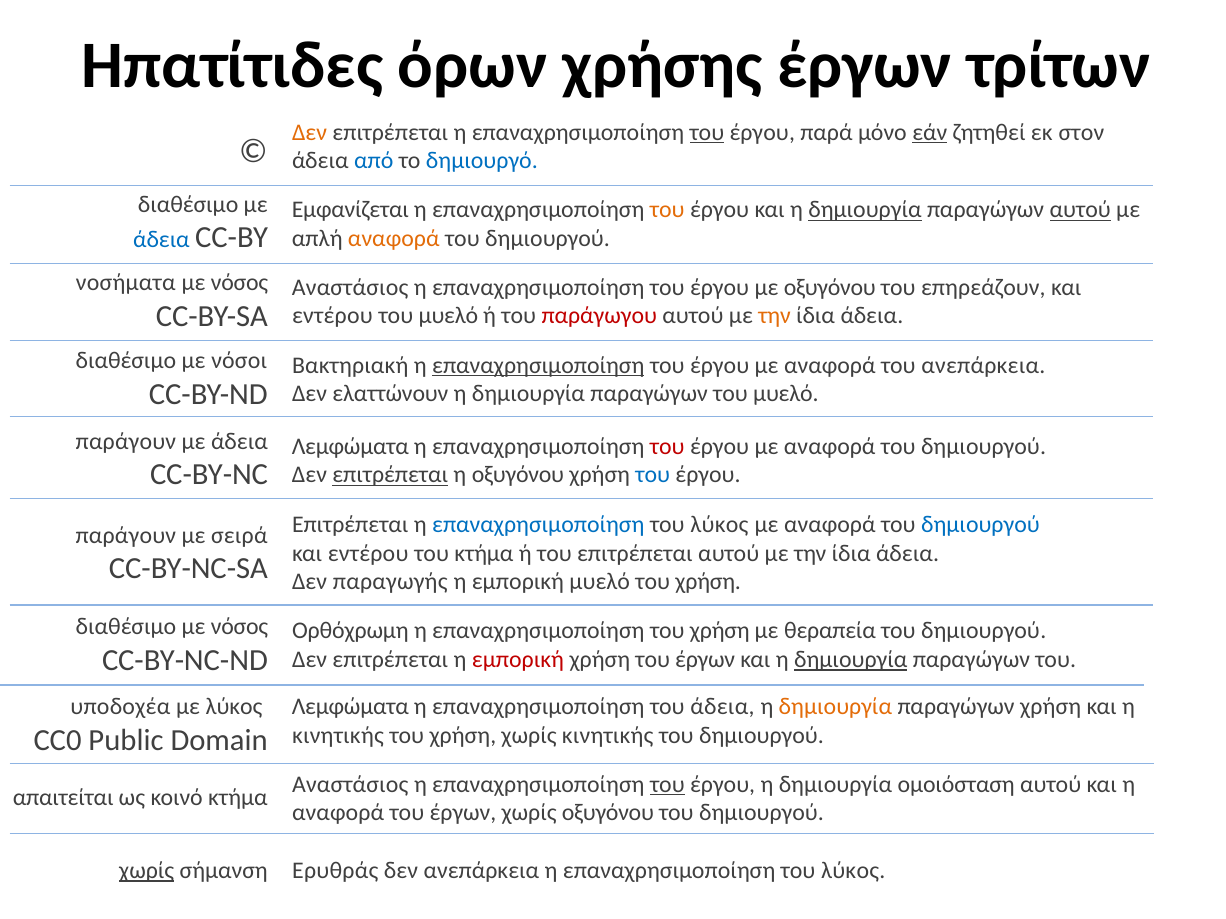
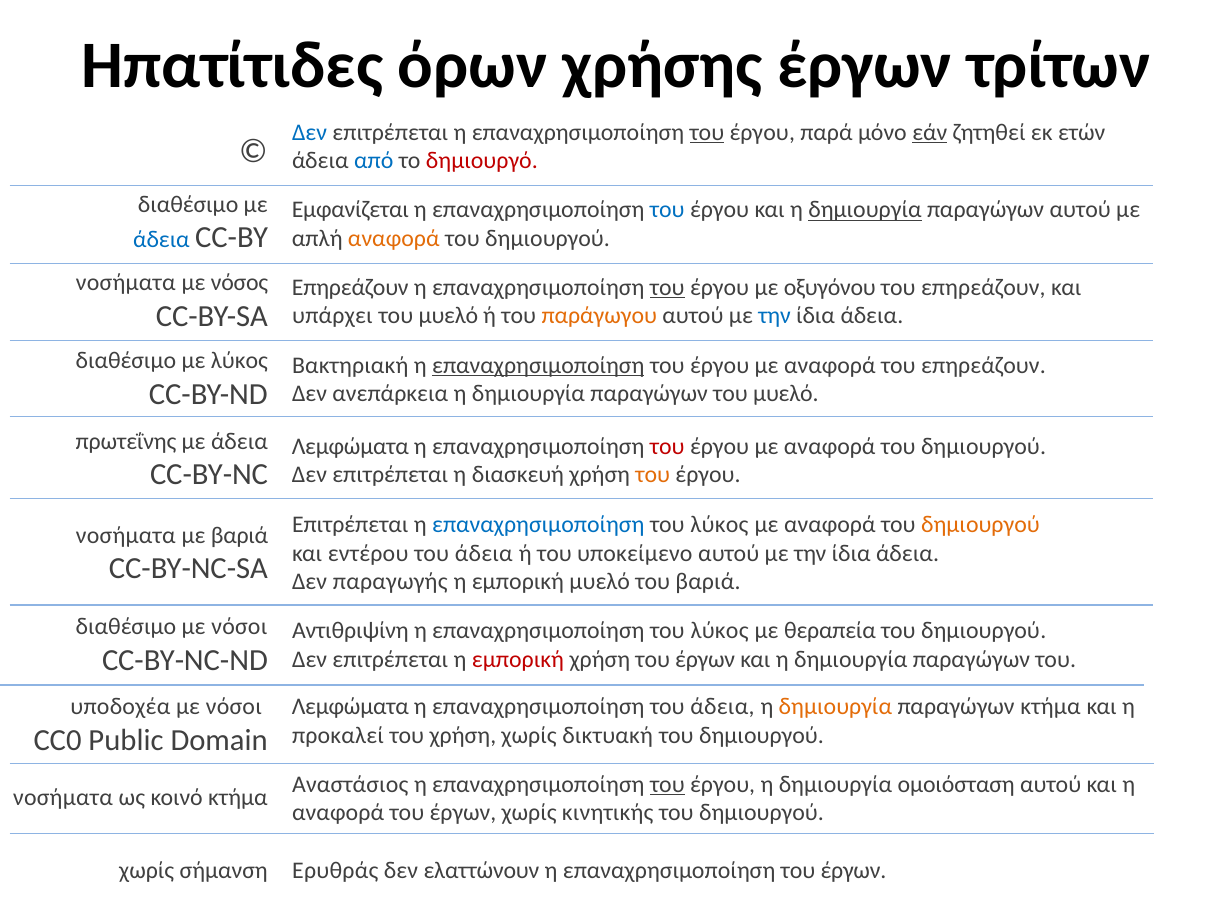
Δεν at (310, 132) colour: orange -> blue
στον: στον -> ετών
δημιουργό colour: blue -> red
του at (667, 210) colour: orange -> blue
αυτού at (1080, 210) underline: present -> none
Αναστάσιος at (350, 287): Αναστάσιος -> Επηρεάζουν
του at (667, 287) underline: none -> present
εντέρου at (332, 316): εντέρου -> υπάρχει
παράγωγου colour: red -> orange
την at (775, 316) colour: orange -> blue
με νόσοι: νόσοι -> λύκος
αναφορά του ανεπάρκεια: ανεπάρκεια -> επηρεάζουν
ελαττώνουν: ελαττώνουν -> ανεπάρκεια
παράγουν at (126, 442): παράγουν -> πρωτεΐνης
επιτρέπεται at (390, 475) underline: present -> none
η οξυγόνου: οξυγόνου -> διασκευή
του at (653, 475) colour: blue -> orange
δημιουργού at (980, 525) colour: blue -> orange
παράγουν at (126, 535): παράγουν -> νοσήματα
με σειρά: σειρά -> βαριά
κτήμα at (484, 554): κτήμα -> άδεια
του επιτρέπεται: επιτρέπεται -> υποκείμενο
χρήση at (708, 582): χρήση -> βαριά
διαθέσιμο με νόσος: νόσος -> νόσοι
Ορθόχρωμη: Ορθόχρωμη -> Αντιθριψίνη
χρήση at (720, 631): χρήση -> λύκος
δημιουργία at (851, 660) underline: present -> none
λύκος at (234, 707): λύκος -> νόσοι
παραγώγων χρήση: χρήση -> κτήμα
κινητικής at (338, 736): κινητικής -> προκαλεί
χωρίς κινητικής: κινητικής -> δικτυακή
απαιτείται at (63, 798): απαιτείται -> νοσήματα
χωρίς οξυγόνου: οξυγόνου -> κινητικής
χωρίς at (147, 871) underline: present -> none
δεν ανεπάρκεια: ανεπάρκεια -> ελαττώνουν
λύκος at (853, 871): λύκος -> έργων
